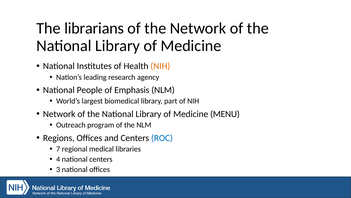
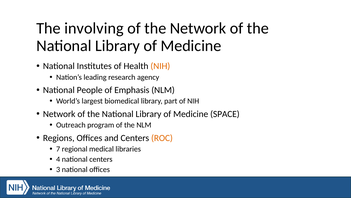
librarians: librarians -> involving
MENU: MENU -> SPACE
ROC colour: blue -> orange
